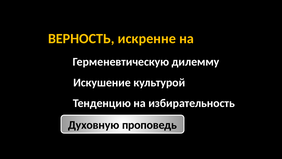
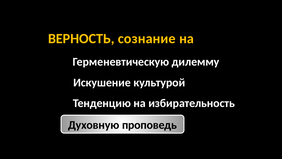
искренне: искренне -> сознание
